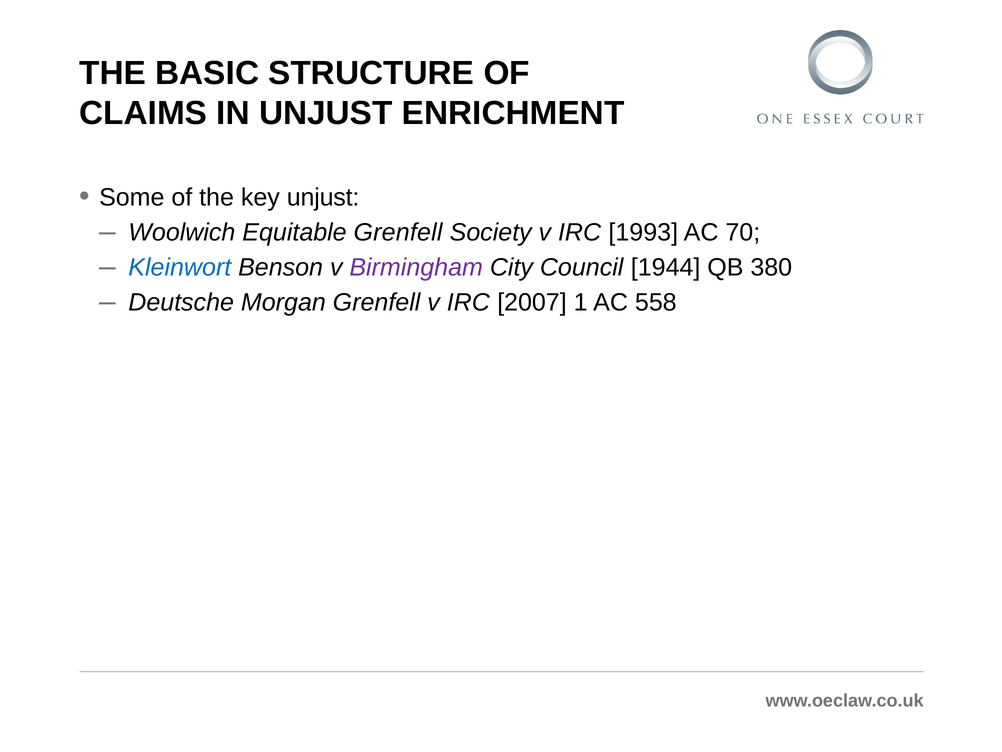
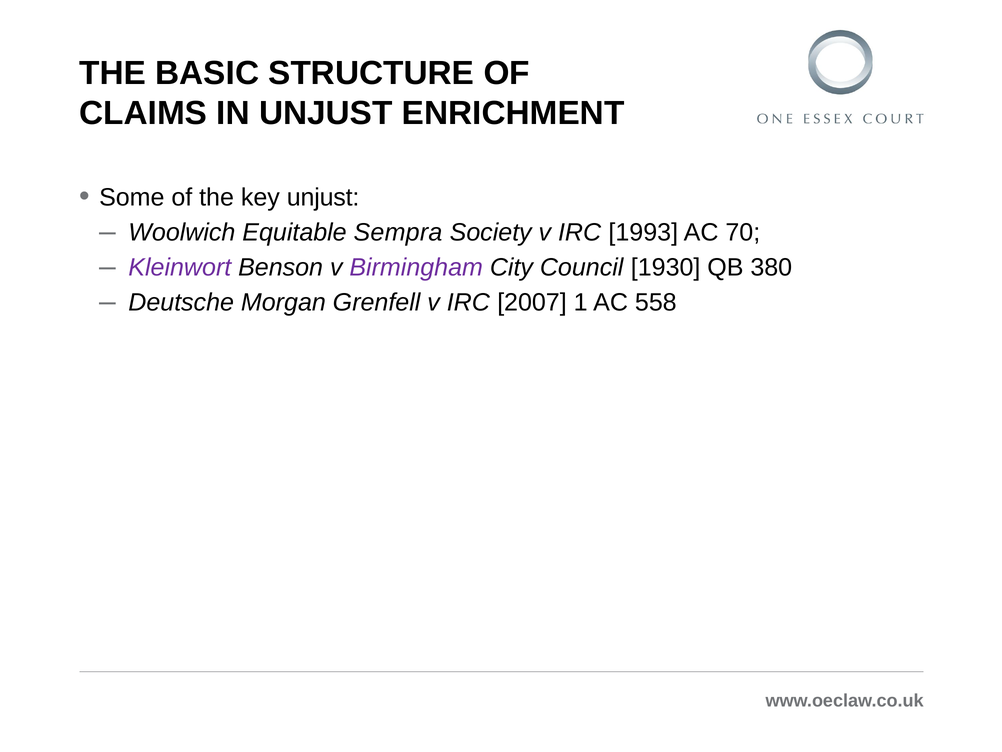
Equitable Grenfell: Grenfell -> Sempra
Kleinwort colour: blue -> purple
1944: 1944 -> 1930
